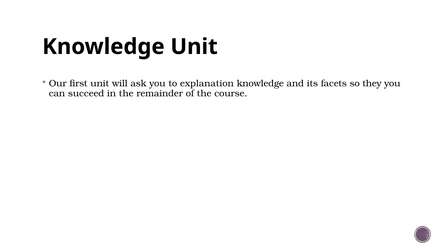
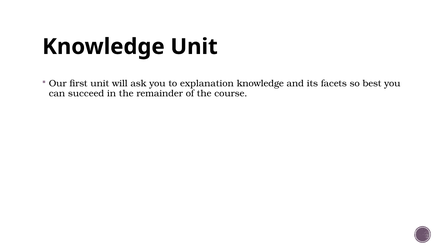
they: they -> best
